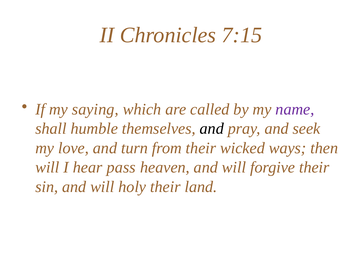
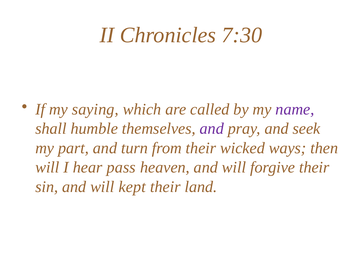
7:15: 7:15 -> 7:30
and at (212, 128) colour: black -> purple
love: love -> part
holy: holy -> kept
